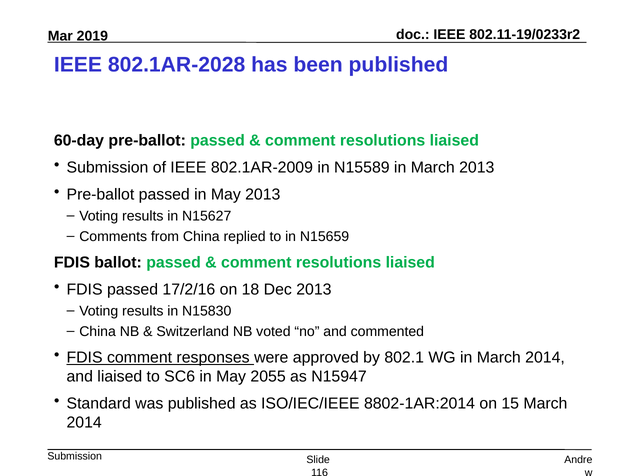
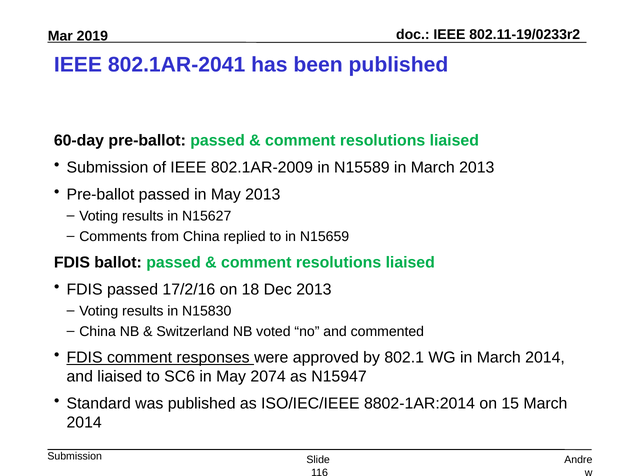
802.1AR-2028: 802.1AR-2028 -> 802.1AR-2041
2055: 2055 -> 2074
